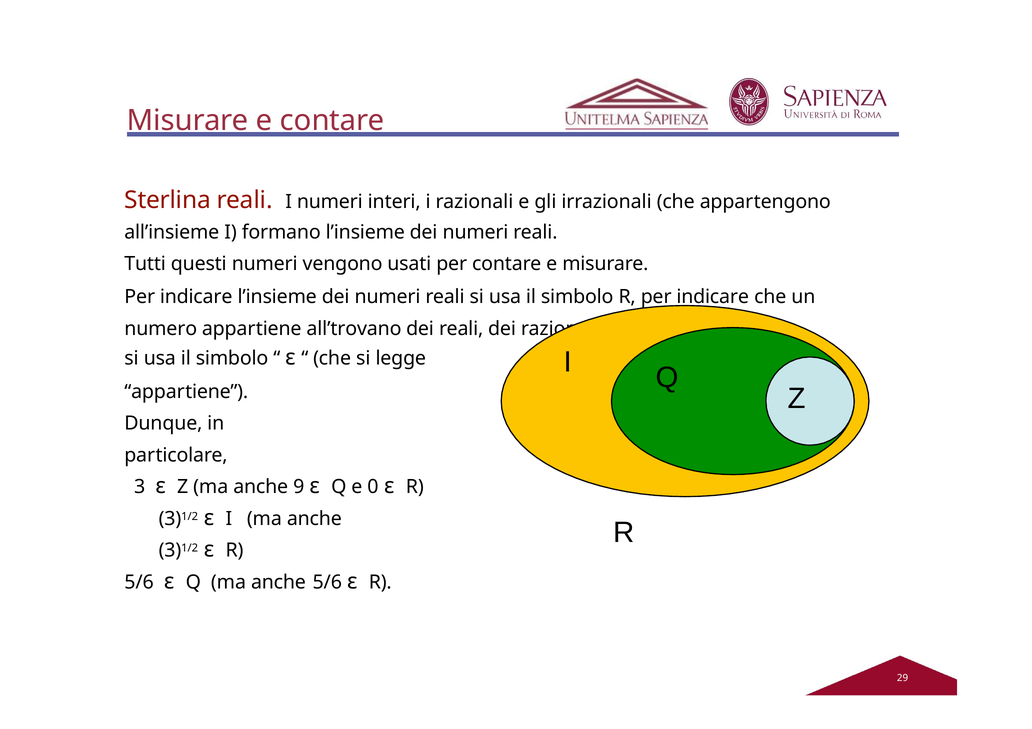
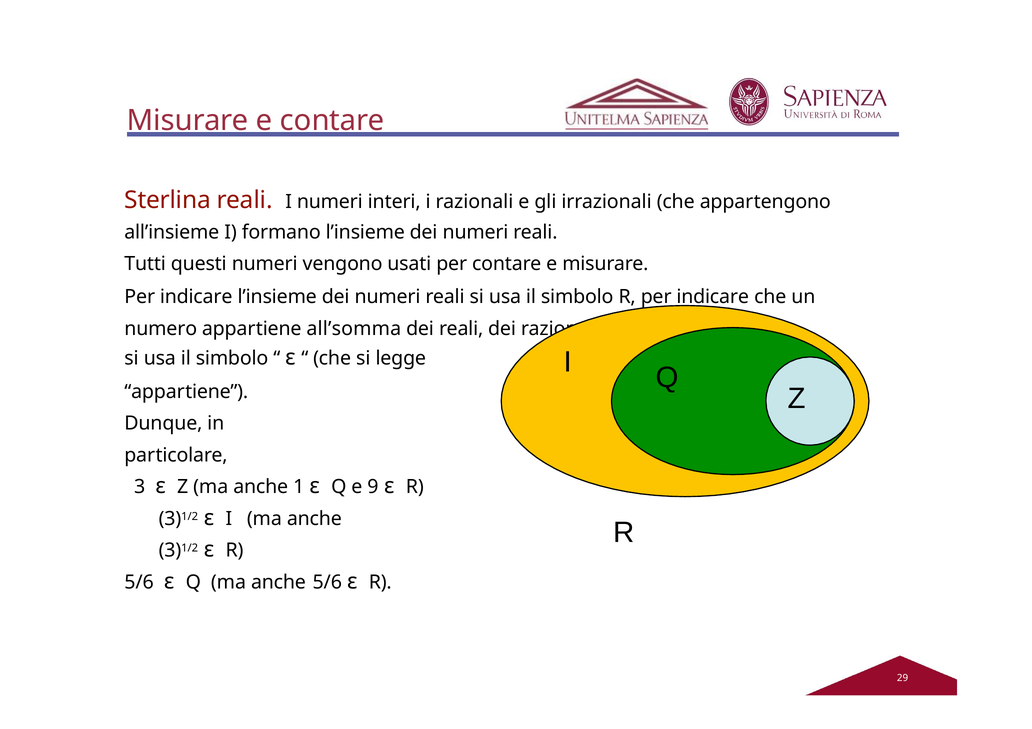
all’trovano: all’trovano -> all’somma
9: 9 -> 1
0: 0 -> 9
